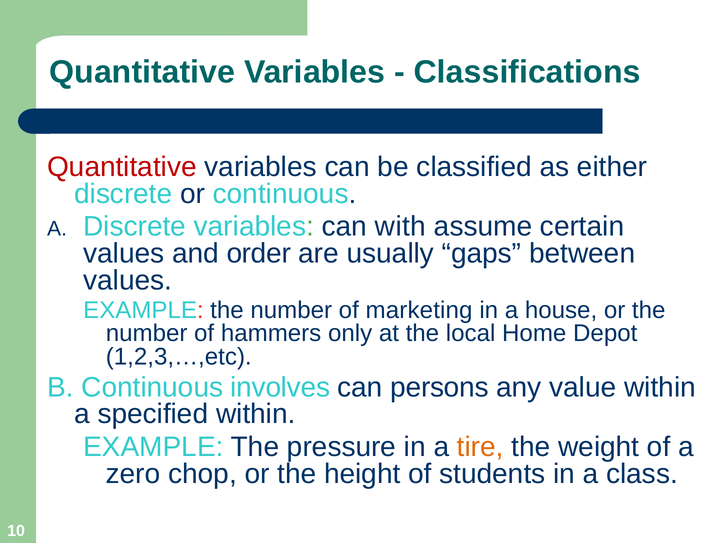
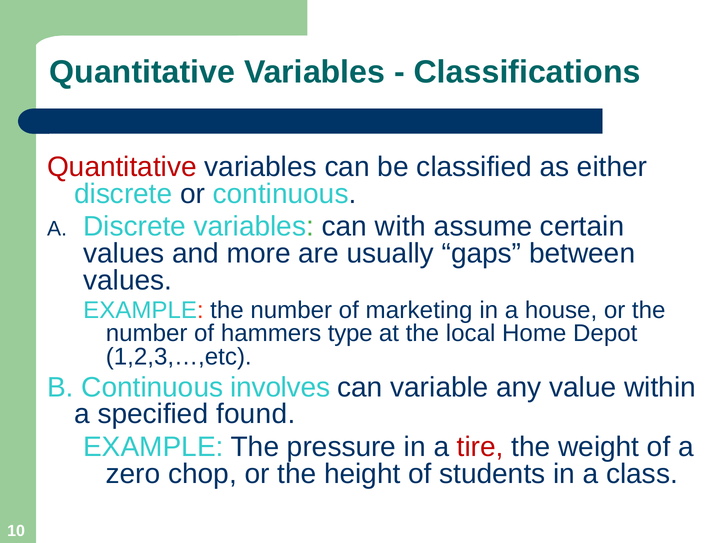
order: order -> more
only: only -> type
persons: persons -> variable
specified within: within -> found
tire colour: orange -> red
